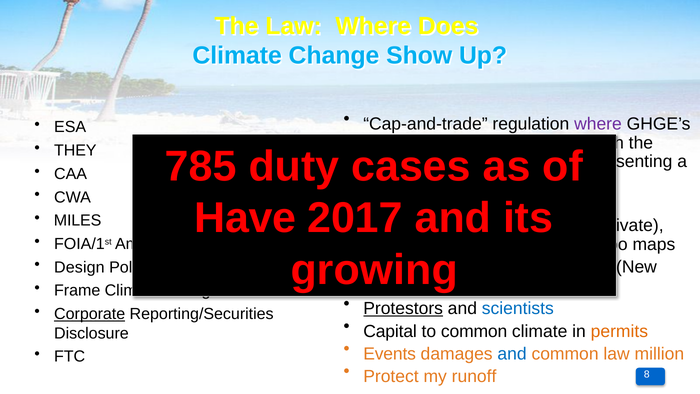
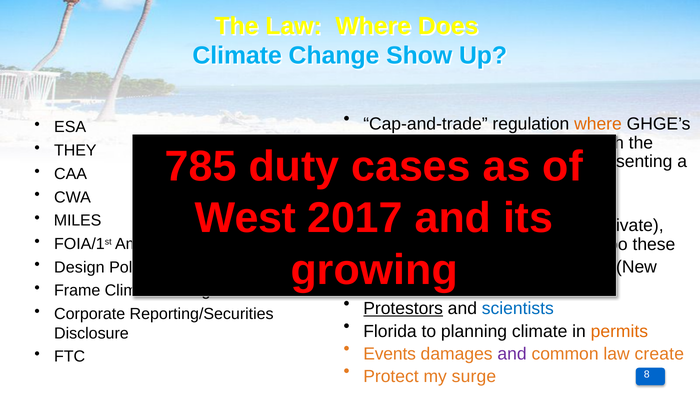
where at (598, 124) colour: purple -> orange
Have: Have -> West
maps: maps -> these
Corporate underline: present -> none
Capital: Capital -> Florida
to common: common -> planning
and at (512, 354) colour: blue -> purple
million: million -> create
runoff: runoff -> surge
